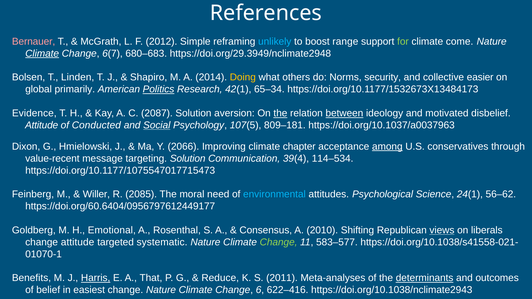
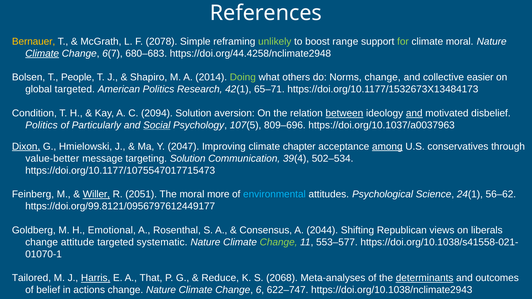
Bernauer colour: pink -> yellow
2012: 2012 -> 2078
unlikely colour: light blue -> light green
climate come: come -> moral
https://doi.org/29.3949/nclimate2948: https://doi.org/29.3949/nclimate2948 -> https://doi.org/44.4258/nclimate2948
Linden: Linden -> People
Doing colour: yellow -> light green
Norms security: security -> change
global primarily: primarily -> targeted
Politics at (159, 89) underline: present -> none
65–34: 65–34 -> 65–71
Evidence: Evidence -> Condition
2087: 2087 -> 2094
the at (280, 113) underline: present -> none
and at (414, 113) underline: none -> present
Attitude at (42, 125): Attitude -> Politics
Conducted: Conducted -> Particularly
809–181: 809–181 -> 809–696
Dixon underline: none -> present
2066: 2066 -> 2047
value-recent: value-recent -> value-better
114–534: 114–534 -> 502–534
Willer underline: none -> present
2085: 2085 -> 2051
need: need -> more
https://doi.org/60.6404/0956797612449177: https://doi.org/60.6404/0956797612449177 -> https://doi.org/99.8121/0956797612449177
2010: 2010 -> 2044
views underline: present -> none
583–577: 583–577 -> 553–577
Benefits: Benefits -> Tailored
2011: 2011 -> 2068
easiest: easiest -> actions
622–416: 622–416 -> 622–747
